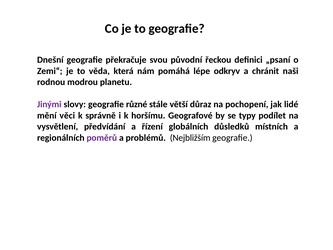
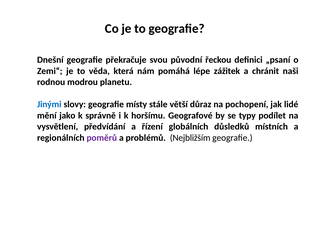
odkryv: odkryv -> zážitek
Jinými colour: purple -> blue
různé: různé -> místy
věci: věci -> jako
